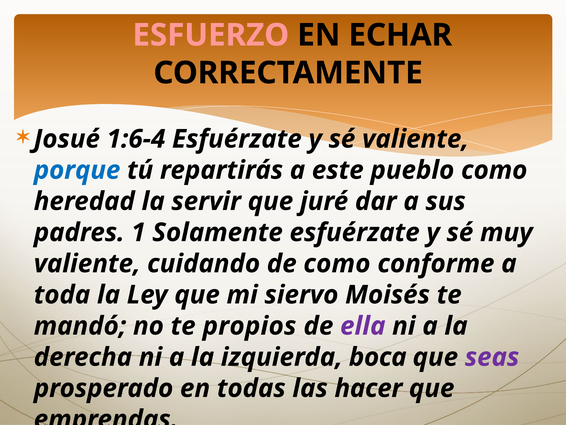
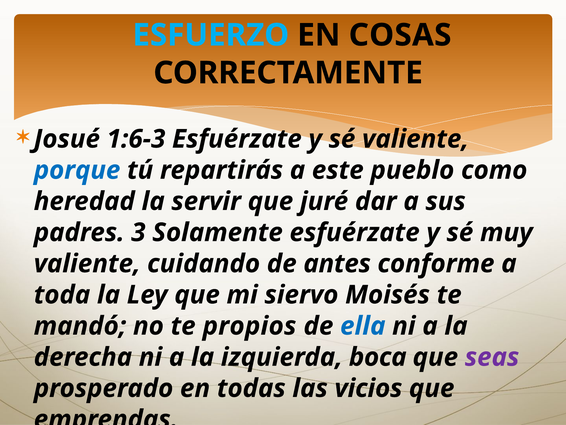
ESFUERZO colour: pink -> light blue
ECHAR: ECHAR -> COSAS
1:6-4: 1:6-4 -> 1:6-3
1: 1 -> 3
de como: como -> antes
ella colour: purple -> blue
hacer: hacer -> vicios
